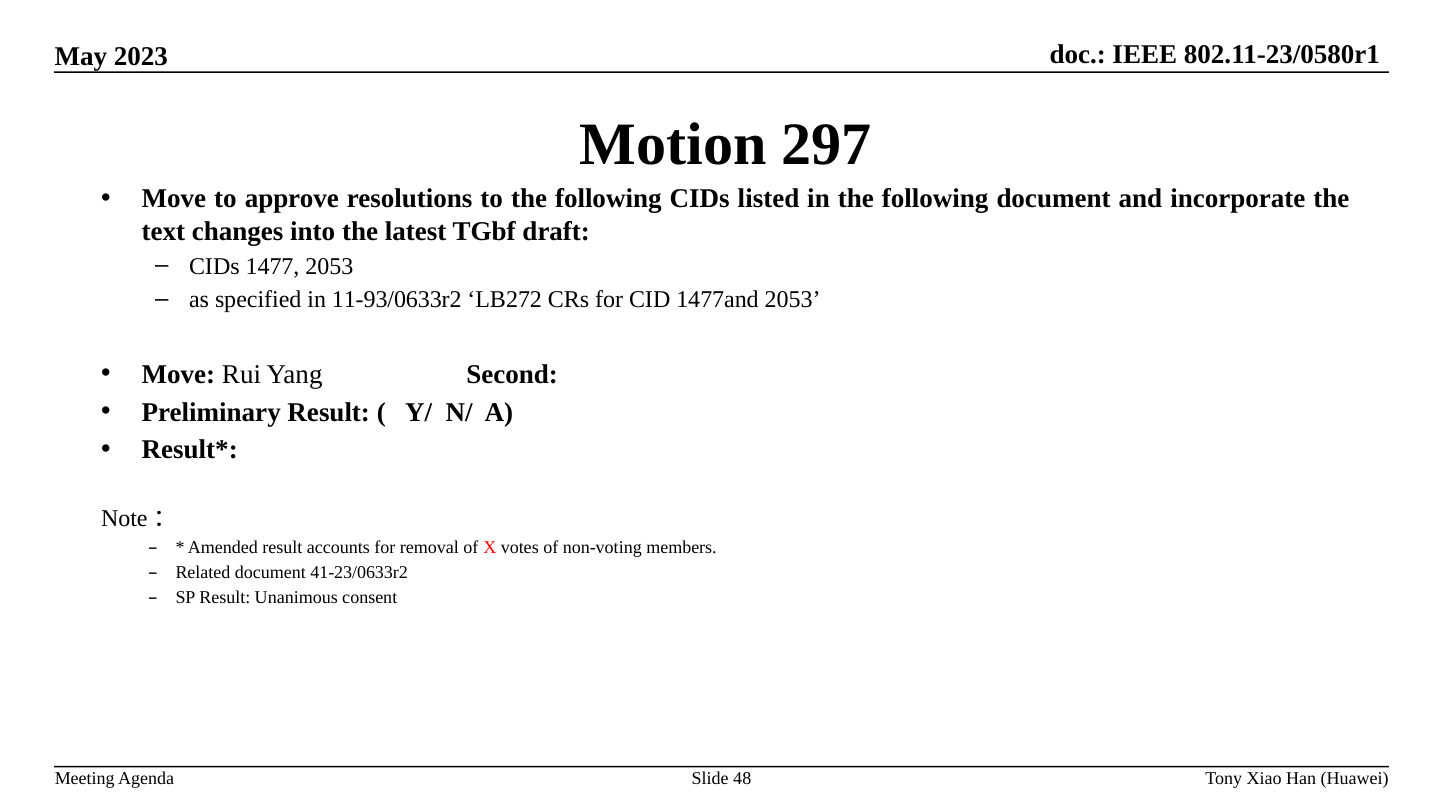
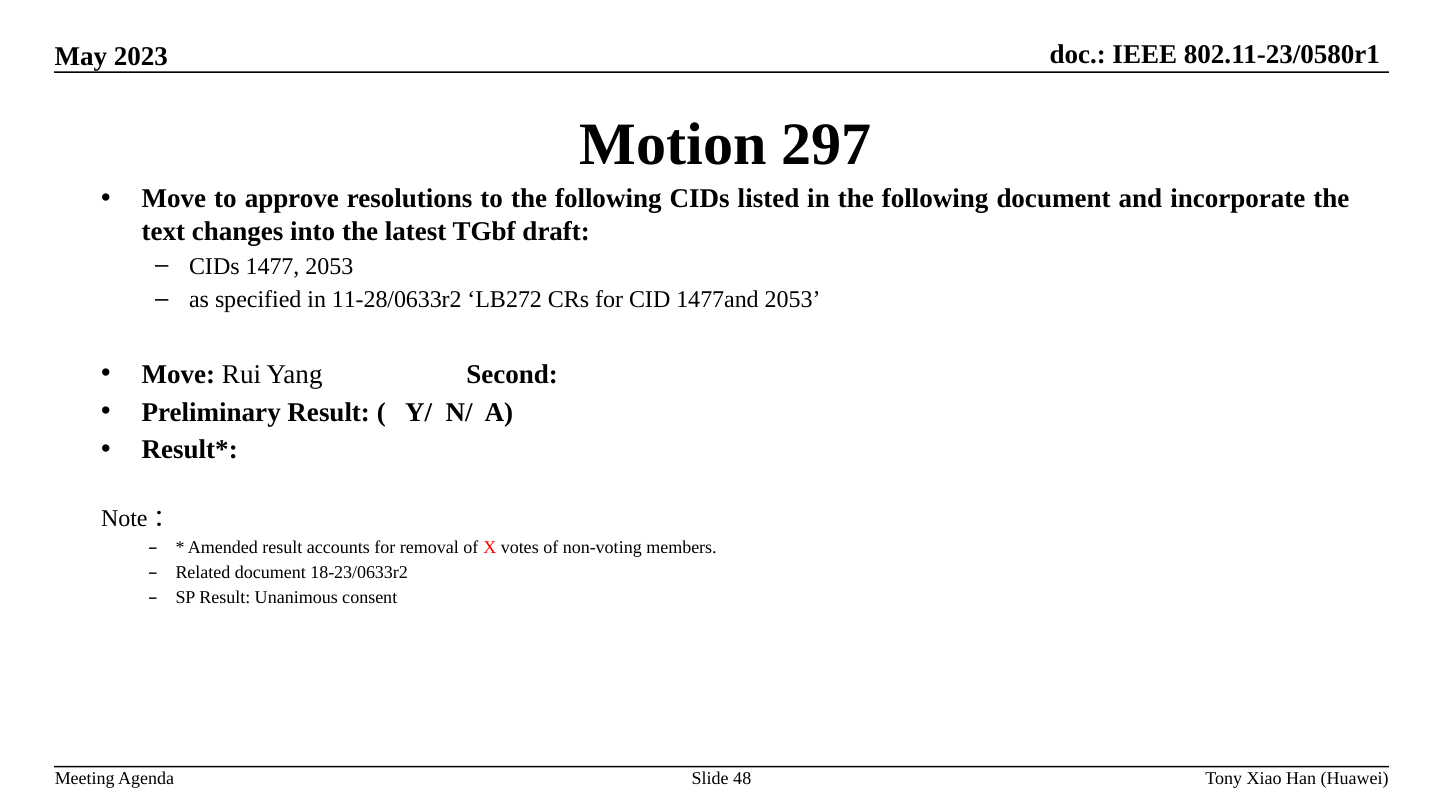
11-93/0633r2: 11-93/0633r2 -> 11-28/0633r2
41-23/0633r2: 41-23/0633r2 -> 18-23/0633r2
